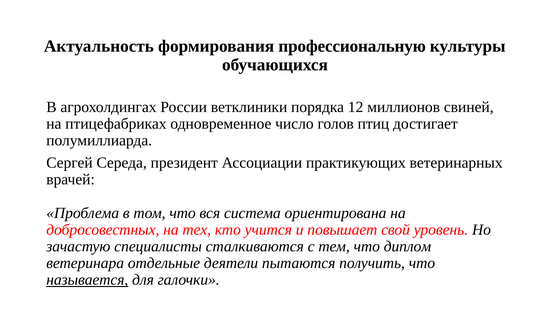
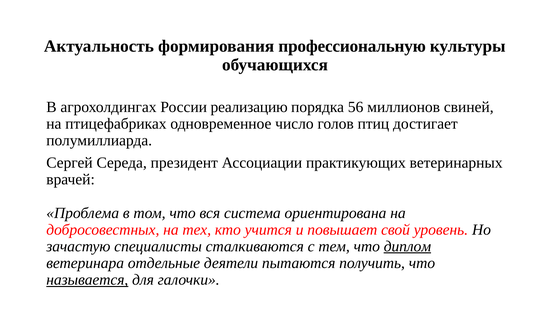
ветклиники: ветклиники -> реализацию
12: 12 -> 56
диплом underline: none -> present
